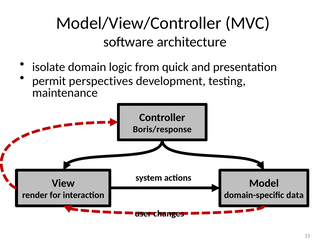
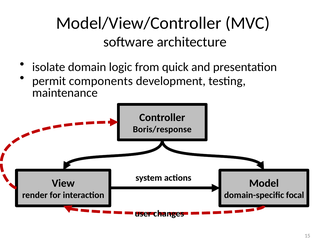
perspectives: perspectives -> components
data: data -> focal
